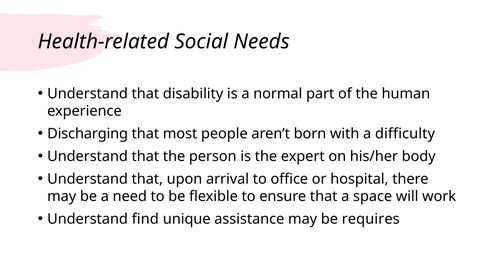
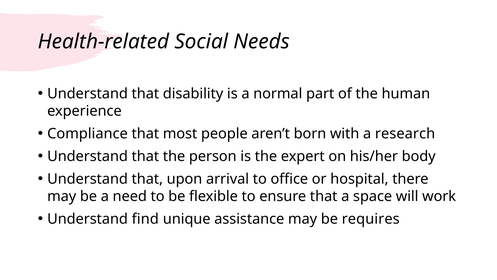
Discharging: Discharging -> Compliance
difficulty: difficulty -> research
